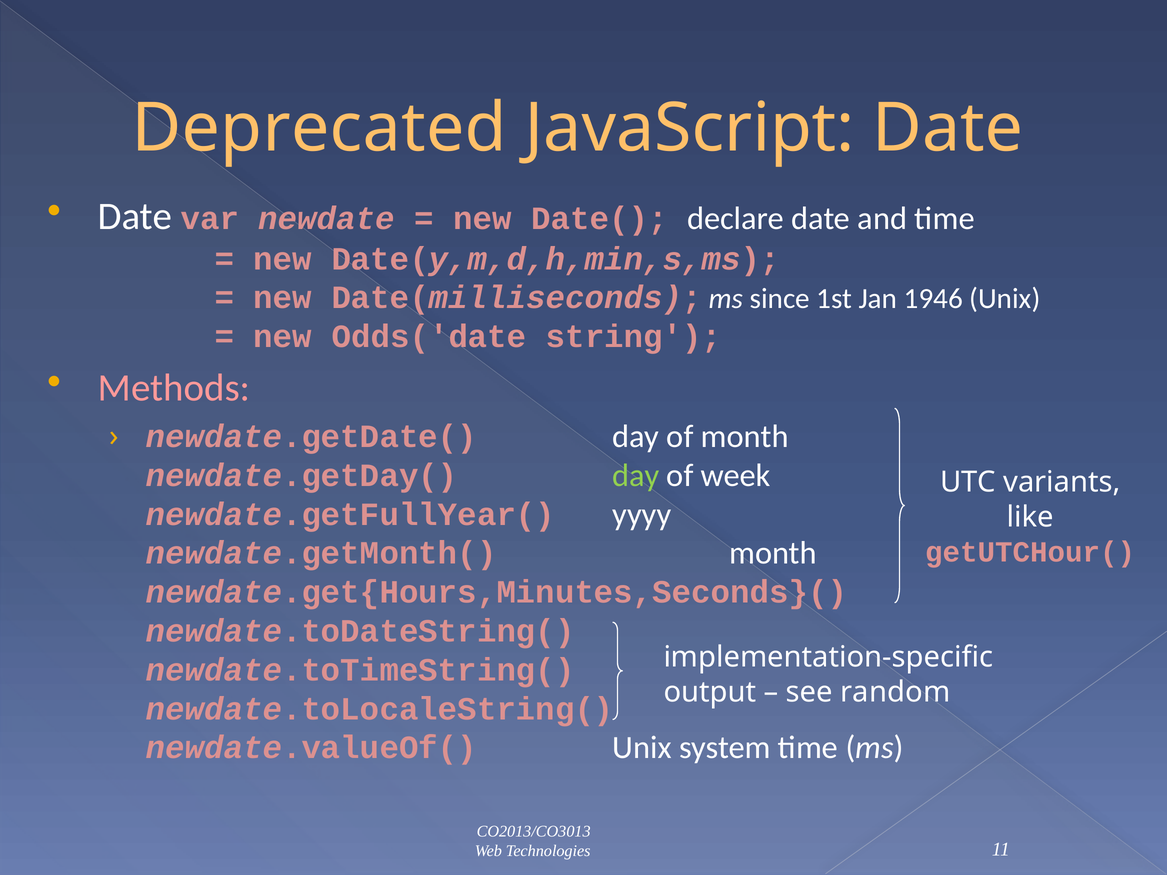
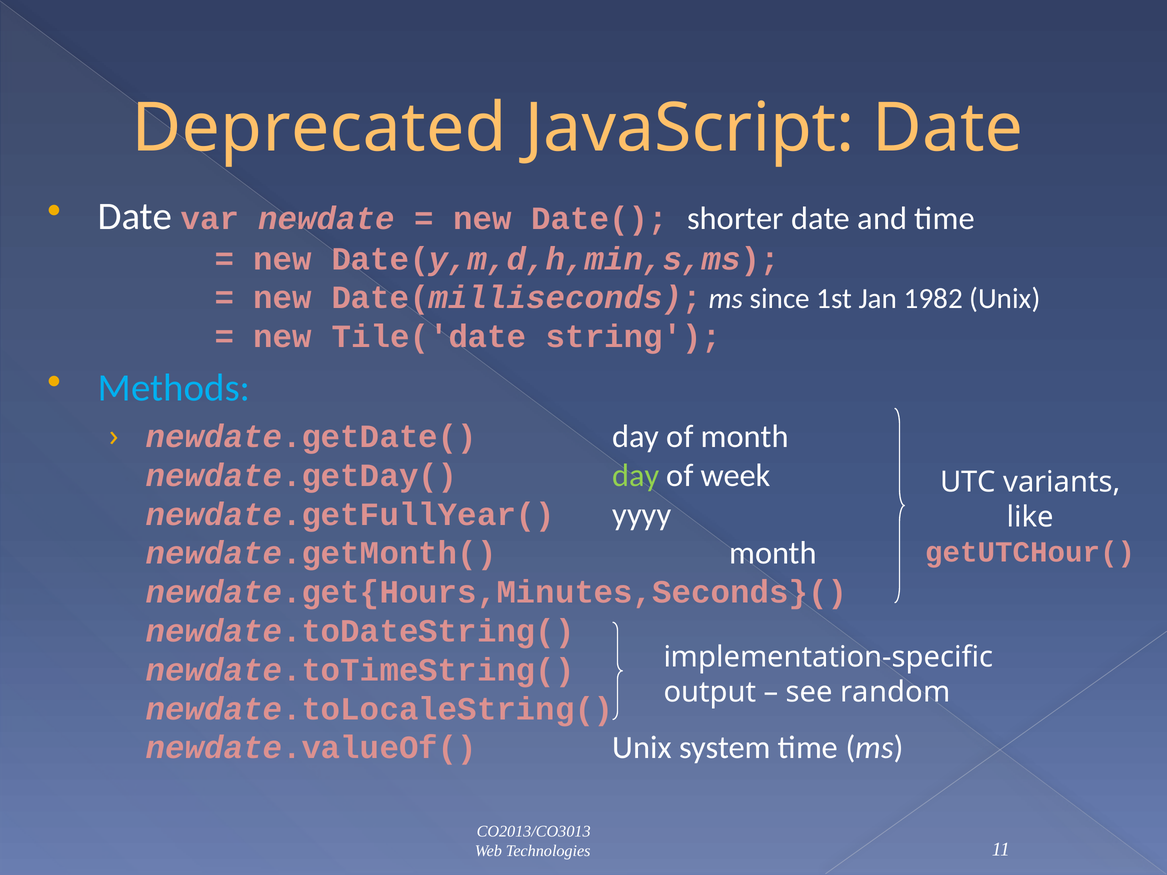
declare: declare -> shorter
1946: 1946 -> 1982
Odds('date: Odds('date -> Tile('date
Methods colour: pink -> light blue
